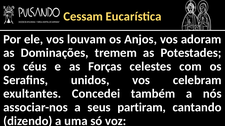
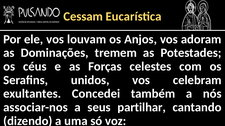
partiram: partiram -> partilhar
